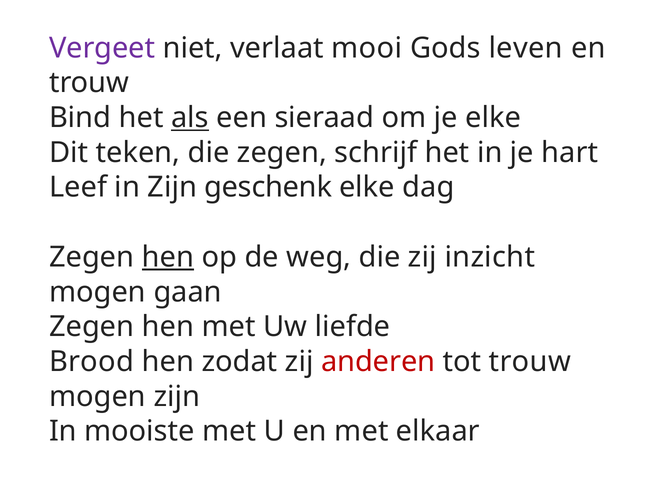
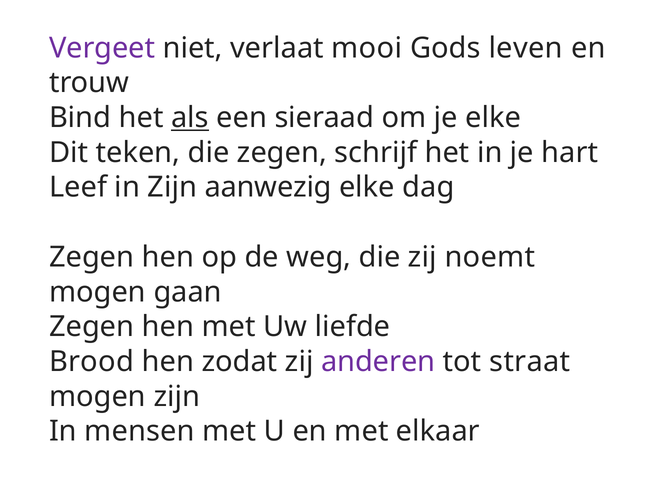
geschenk: geschenk -> aanwezig
hen at (168, 257) underline: present -> none
inzicht: inzicht -> noemt
anderen colour: red -> purple
tot trouw: trouw -> straat
mooiste: mooiste -> mensen
